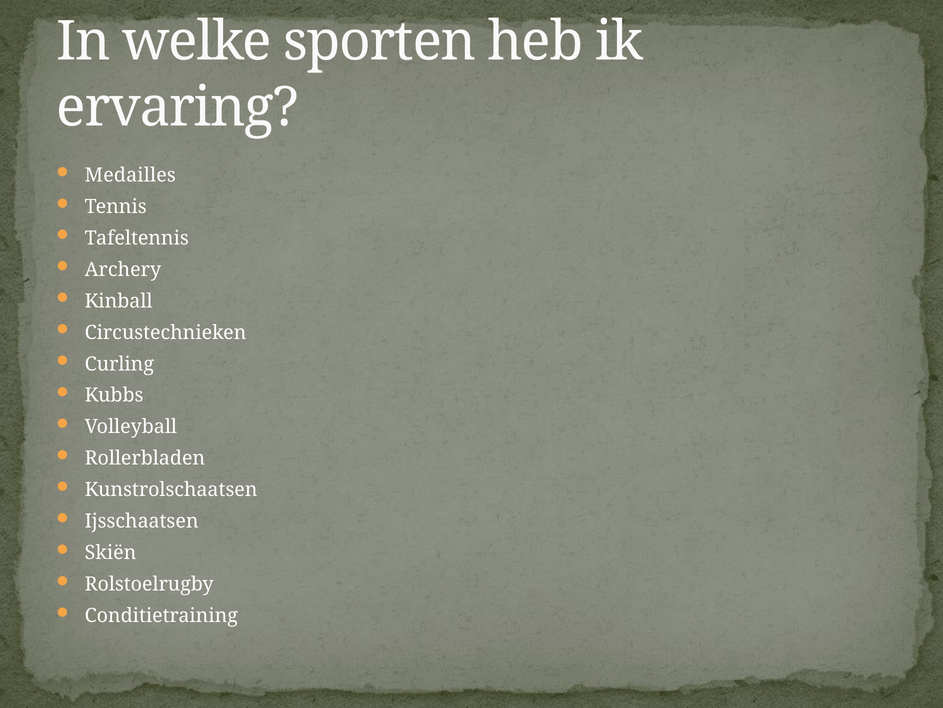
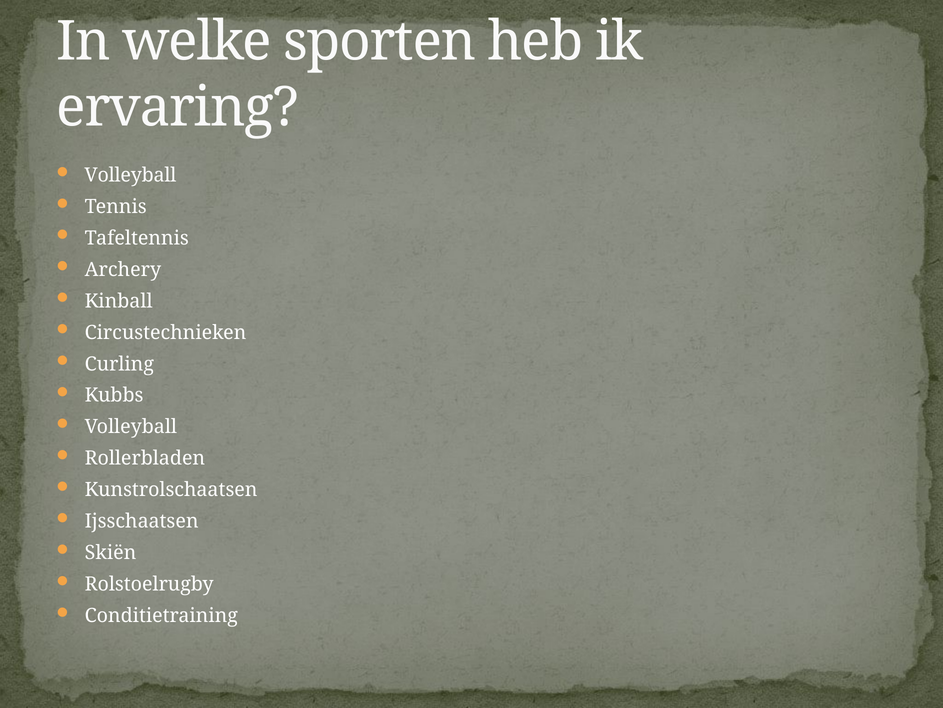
Medailles at (130, 175): Medailles -> Volleyball
